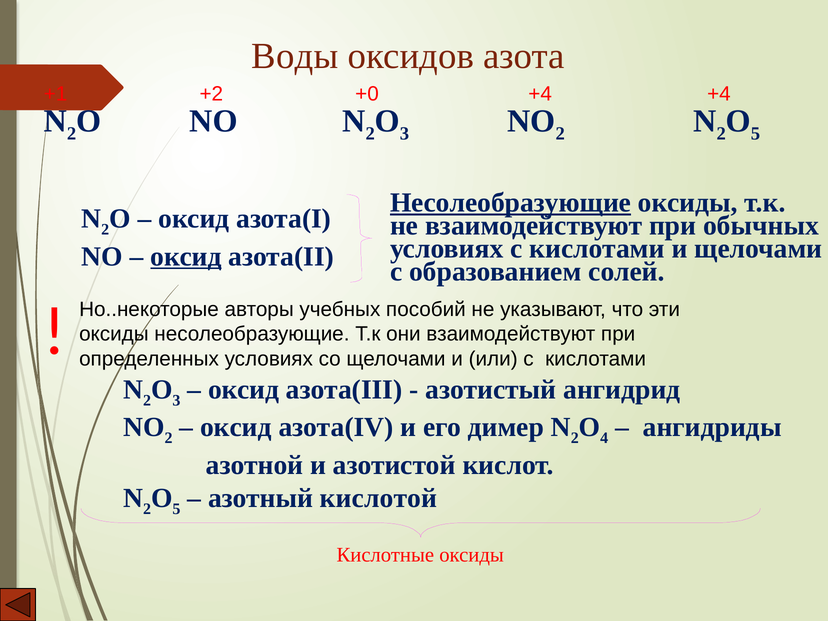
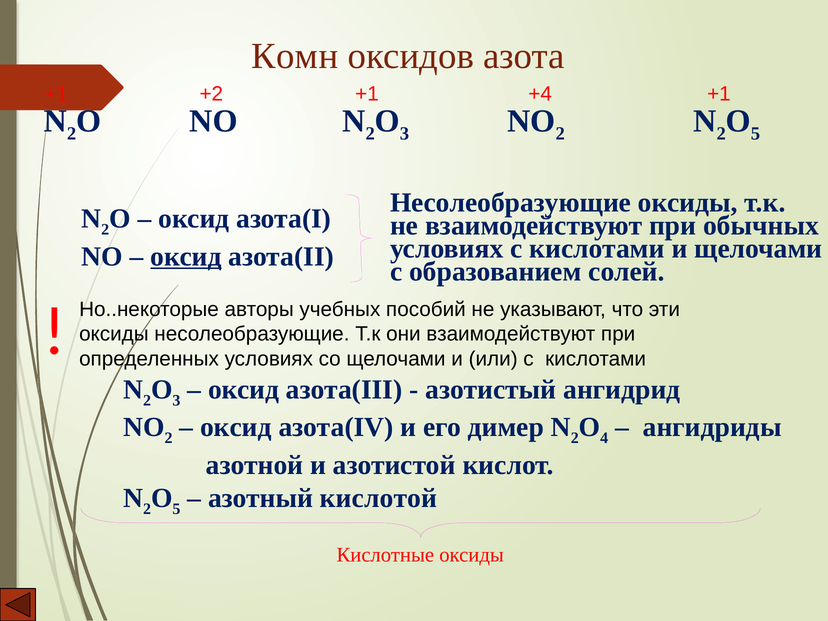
Воды: Воды -> Комн
+2 +0: +0 -> +1
+4 +4: +4 -> +1
Несолеобразующие at (511, 203) underline: present -> none
